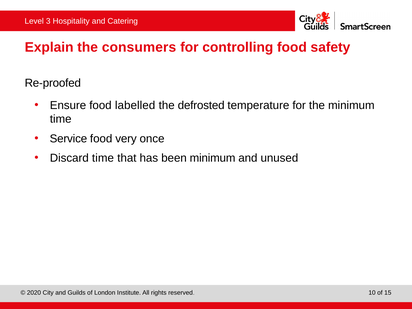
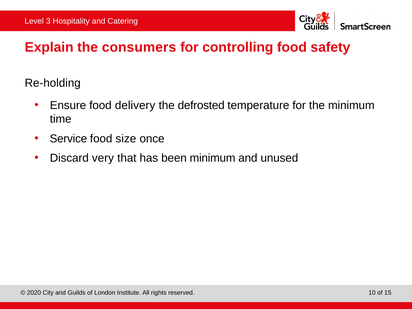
Re-proofed: Re-proofed -> Re-holding
labelled: labelled -> delivery
very: very -> size
Discard time: time -> very
